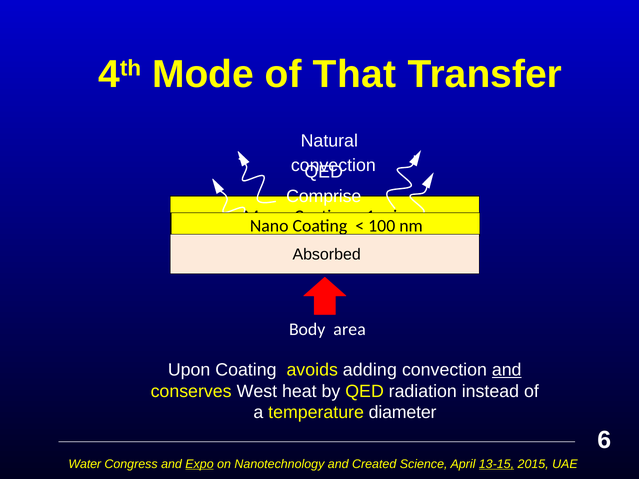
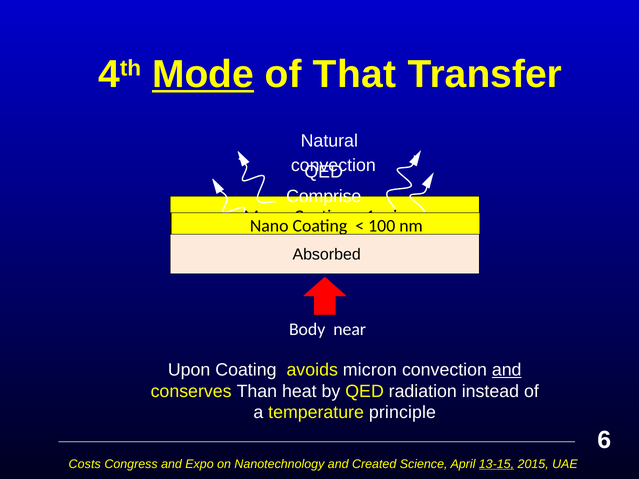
Mode underline: none -> present
area: area -> near
avoids adding: adding -> micron
West: West -> Than
diameter: diameter -> principle
Water: Water -> Costs
Expo underline: present -> none
